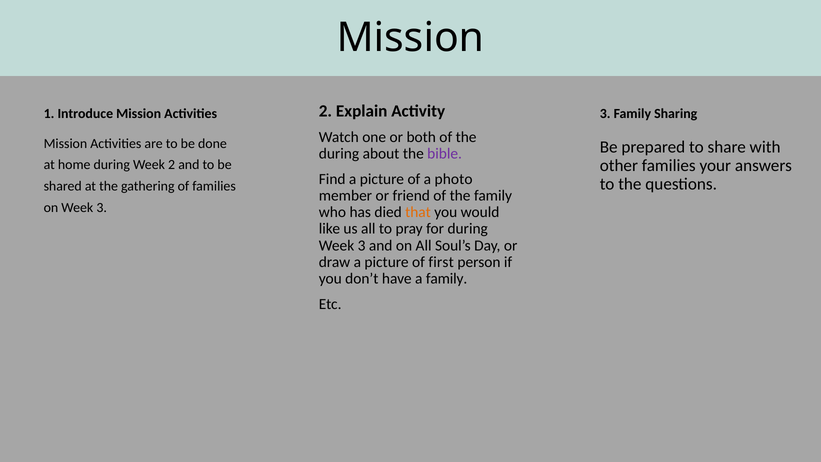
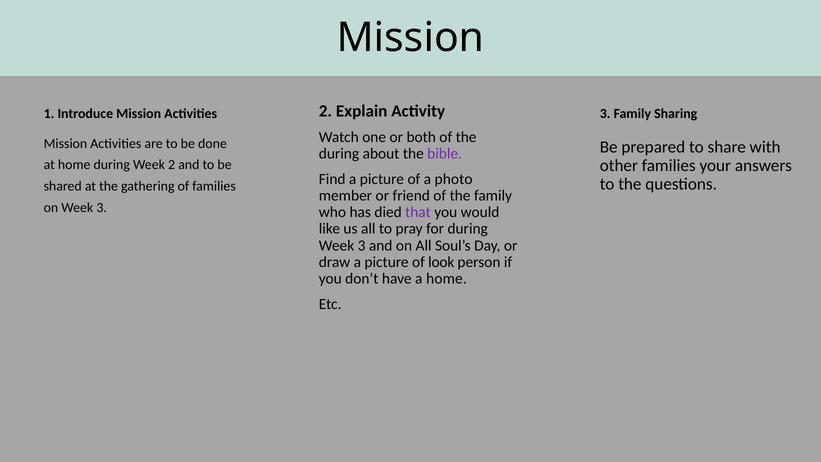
that colour: orange -> purple
first: first -> look
a family: family -> home
